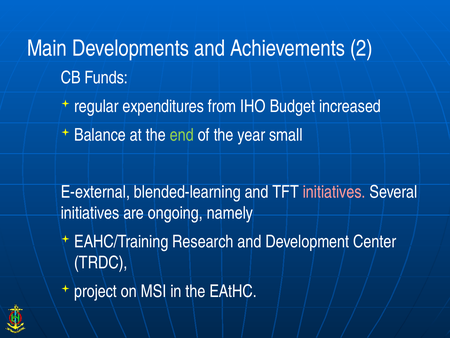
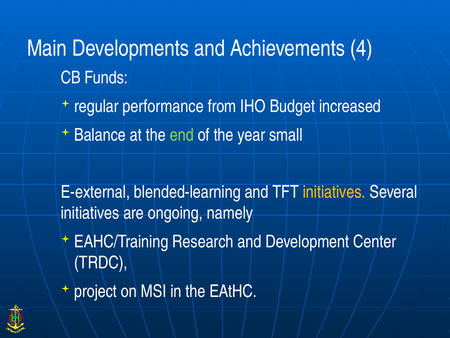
2: 2 -> 4
expenditures: expenditures -> performance
initiatives at (334, 192) colour: pink -> yellow
